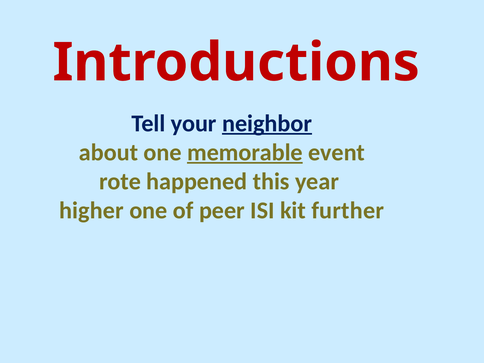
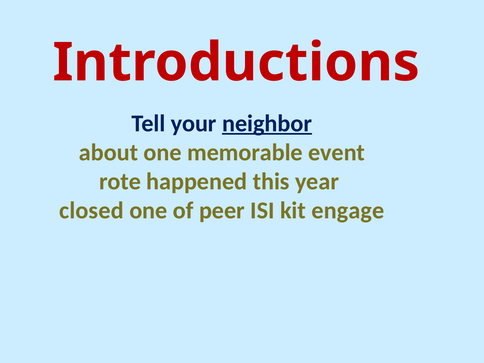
memorable underline: present -> none
higher: higher -> closed
further: further -> engage
